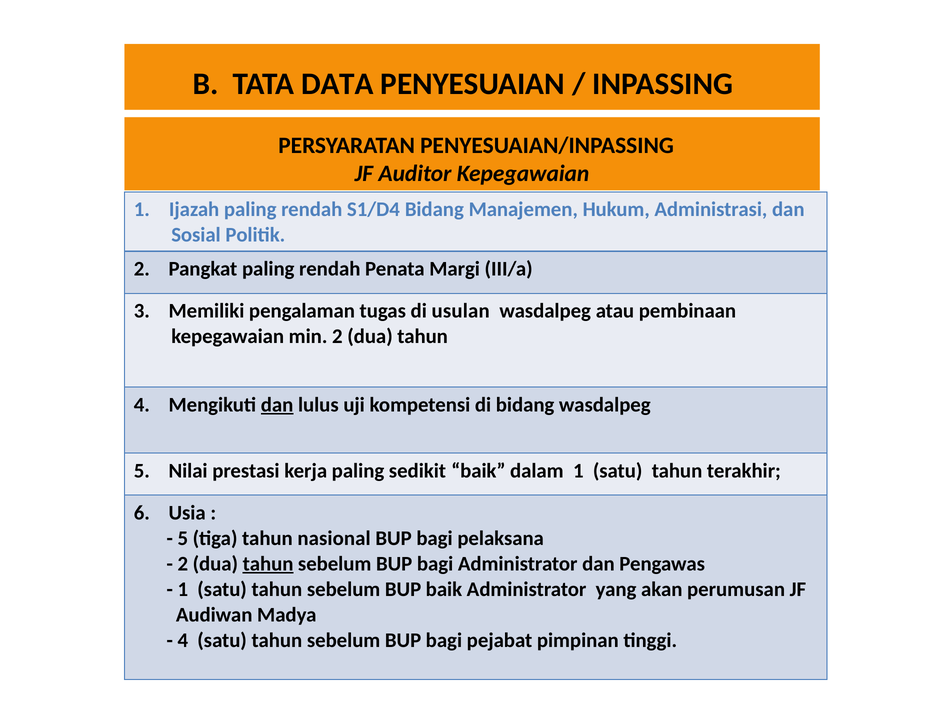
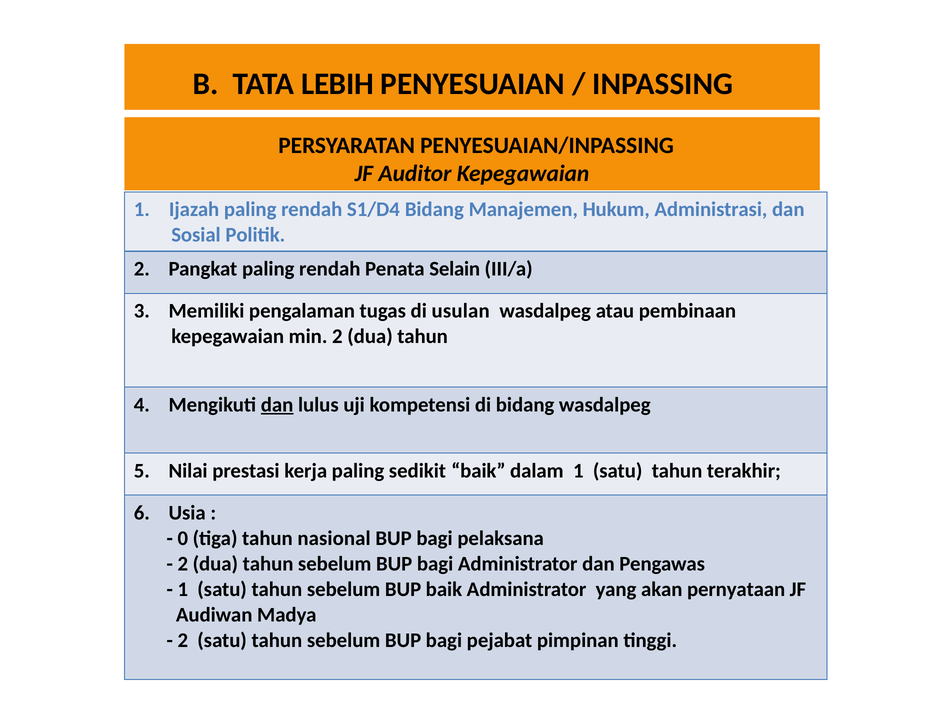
DATA: DATA -> LEBIH
Margi: Margi -> Selain
5 at (183, 538): 5 -> 0
tahun at (268, 564) underline: present -> none
perumusan: perumusan -> pernyataan
4 at (183, 640): 4 -> 2
